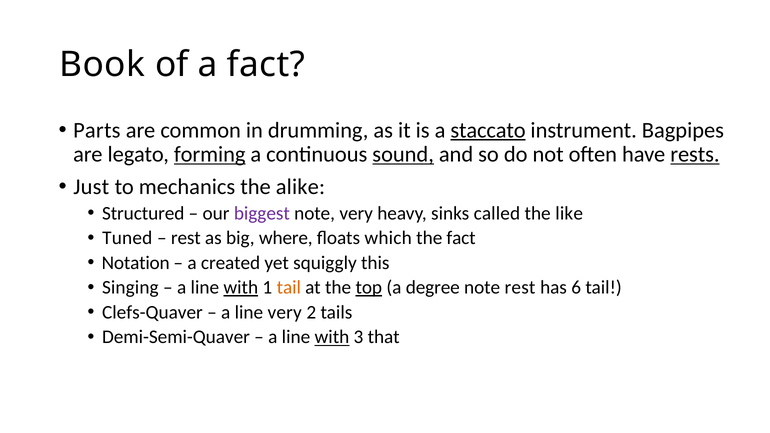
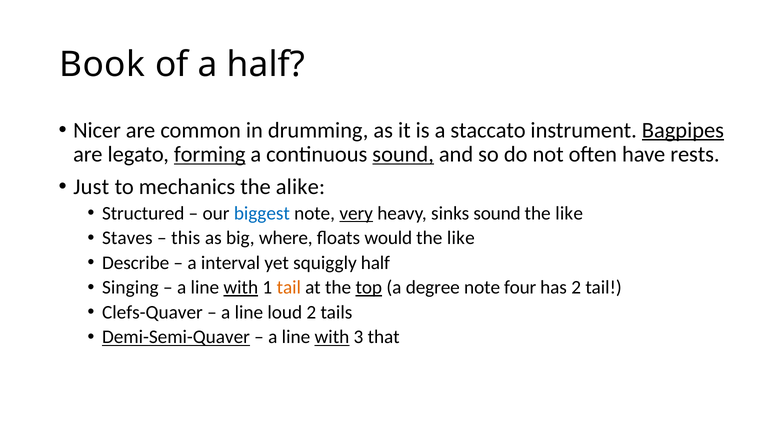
a fact: fact -> half
Parts: Parts -> Nicer
staccato underline: present -> none
Bagpipes underline: none -> present
rests underline: present -> none
biggest colour: purple -> blue
very at (356, 213) underline: none -> present
sinks called: called -> sound
Tuned: Tuned -> Staves
rest at (186, 238): rest -> this
which: which -> would
fact at (461, 238): fact -> like
Notation: Notation -> Describe
created: created -> interval
squiggly this: this -> half
note rest: rest -> four
has 6: 6 -> 2
line very: very -> loud
Demi-Semi-Quaver underline: none -> present
